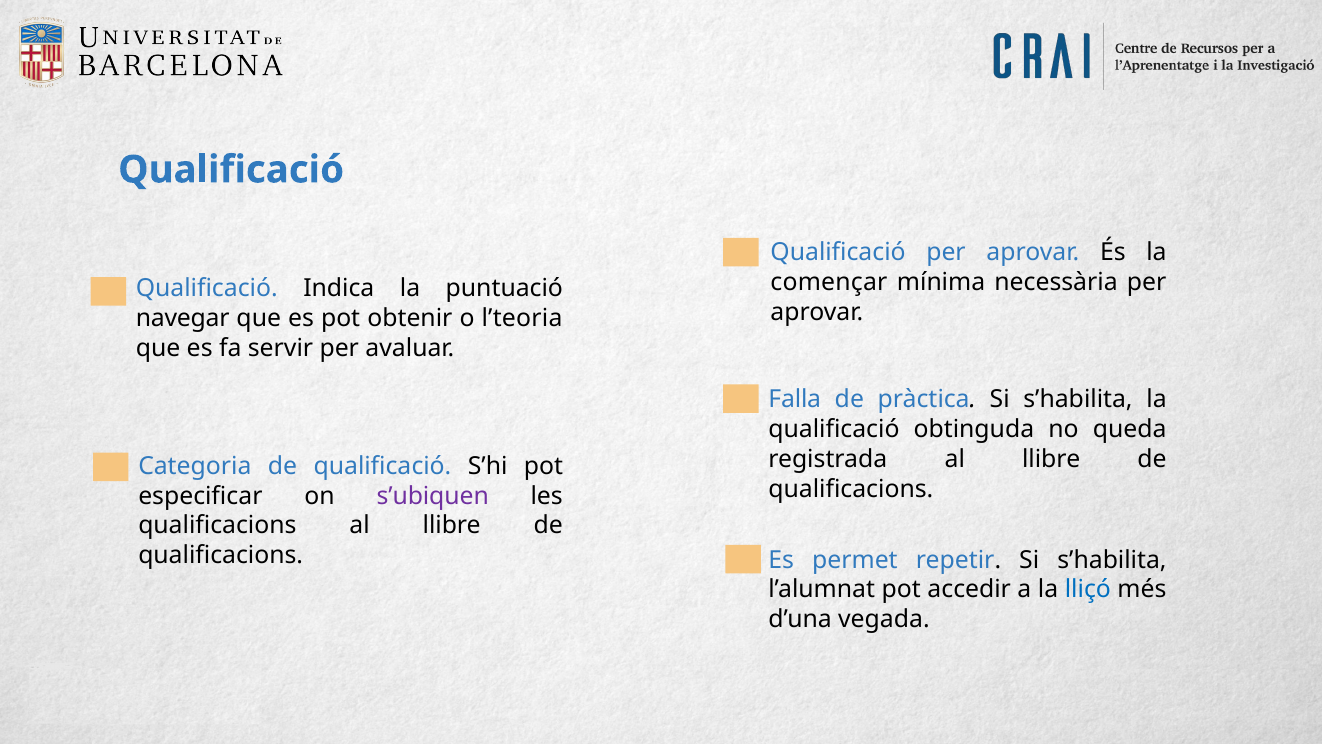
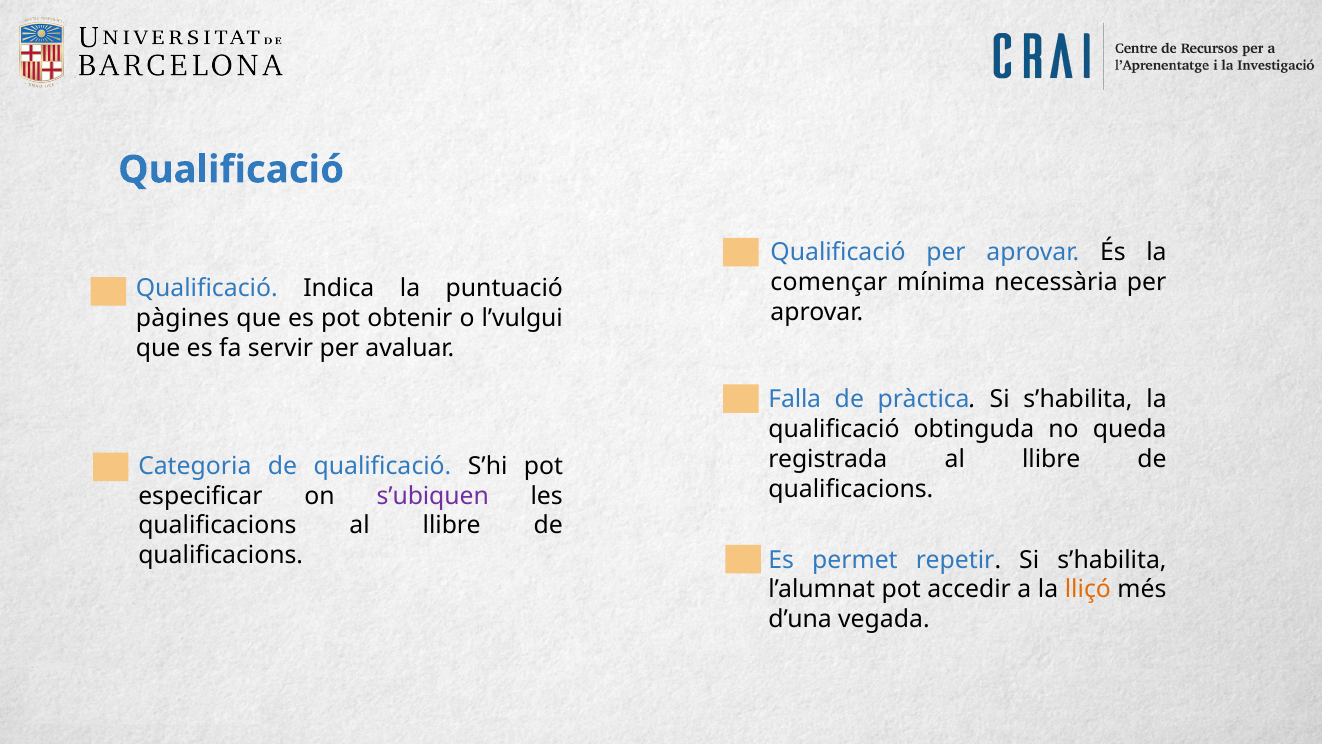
navegar: navegar -> pàgines
l’teoria: l’teoria -> l’vulgui
lliçó colour: blue -> orange
